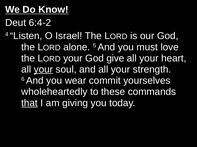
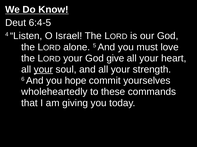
6:4-2: 6:4-2 -> 6:4-5
wear: wear -> hope
that underline: present -> none
